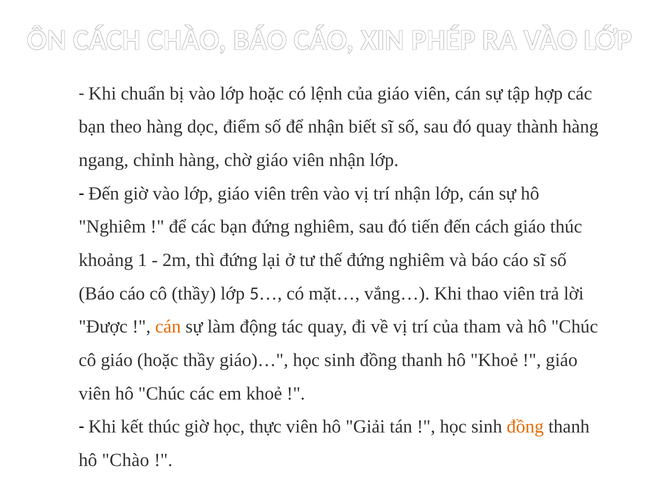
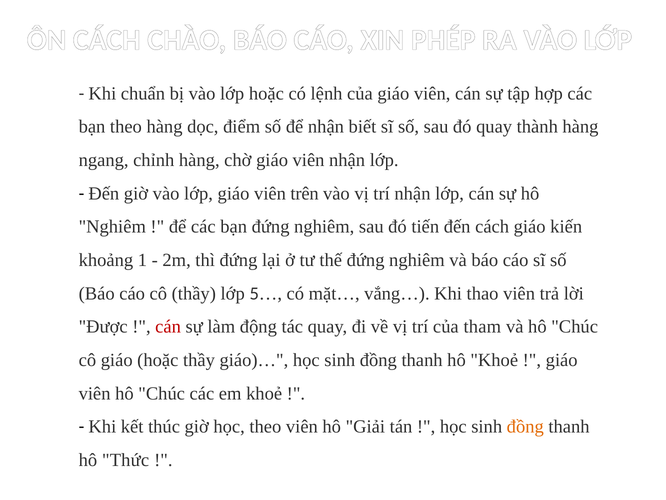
giáo thúc: thúc -> kiến
cán at (168, 326) colour: orange -> red
học thực: thực -> theo
hô Chào: Chào -> Thức
